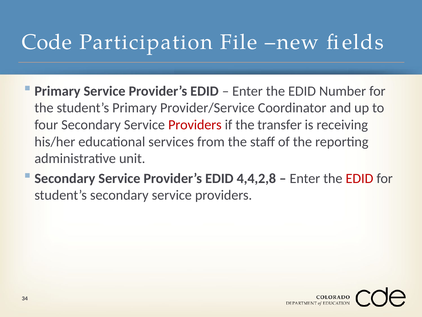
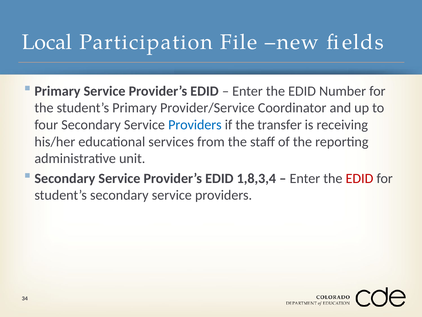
Code: Code -> Local
Providers at (195, 125) colour: red -> blue
4,4,2,8: 4,4,2,8 -> 1,8,3,4
